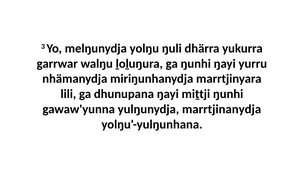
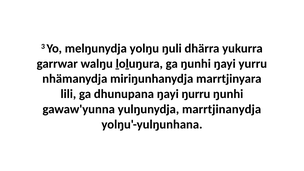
miṯtji: miṯtji -> ŋurru
